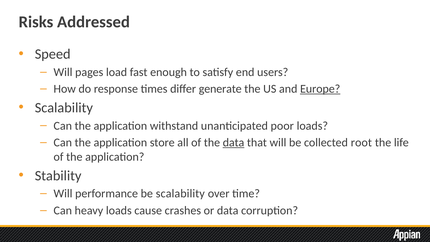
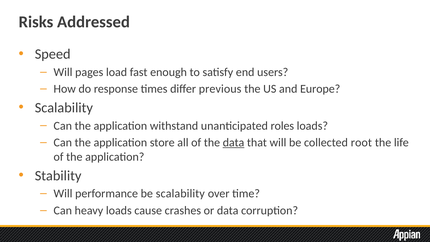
generate: generate -> previous
Europe underline: present -> none
poor: poor -> roles
